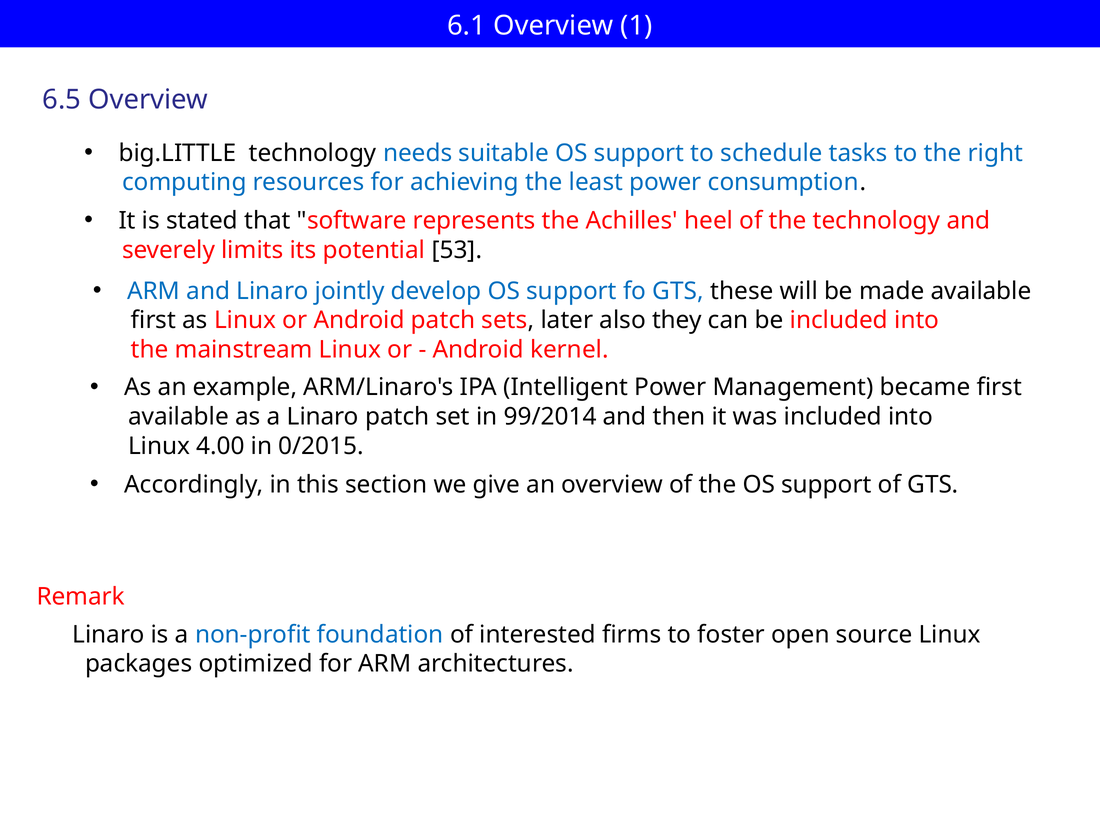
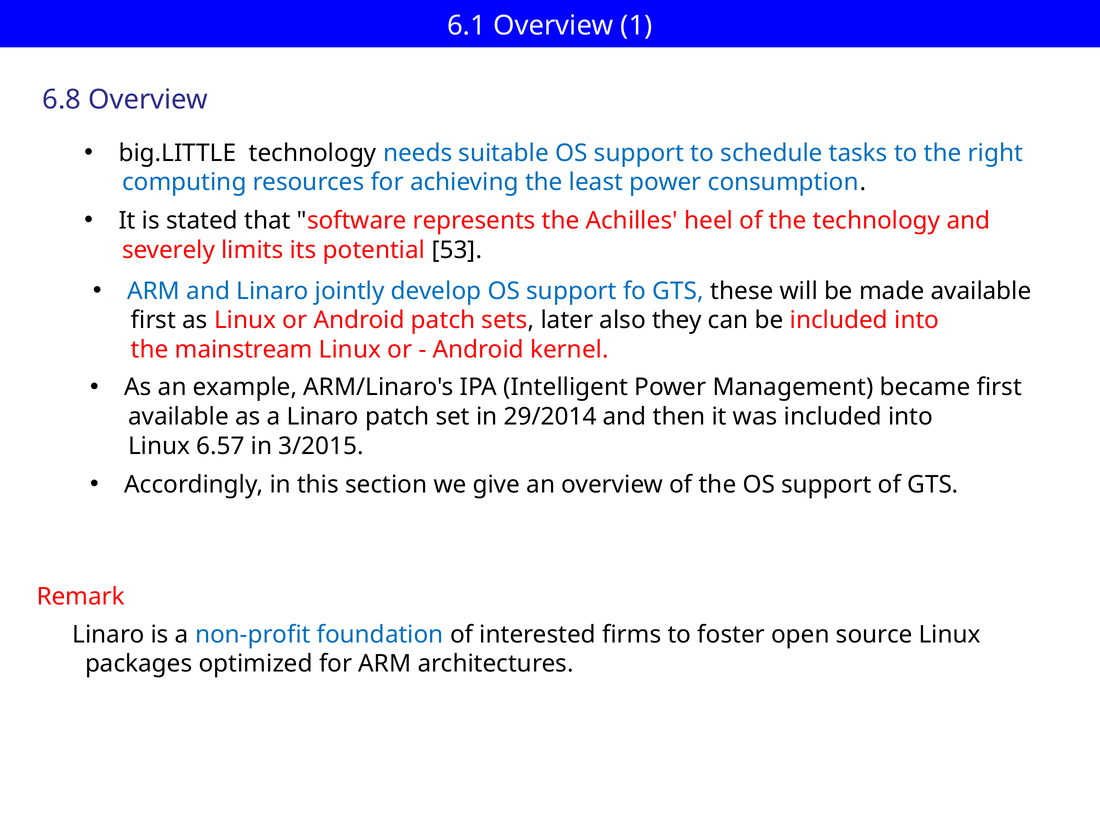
6.5: 6.5 -> 6.8
99/2014: 99/2014 -> 29/2014
4.00: 4.00 -> 6.57
0/2015: 0/2015 -> 3/2015
